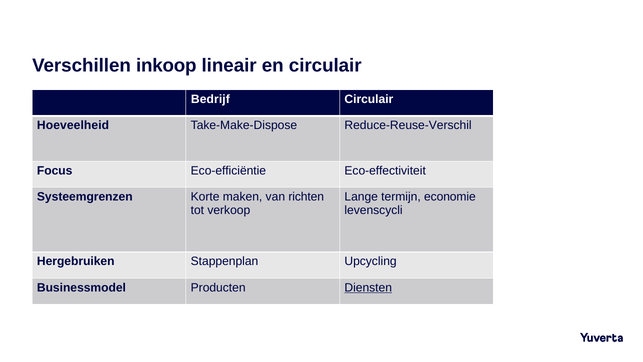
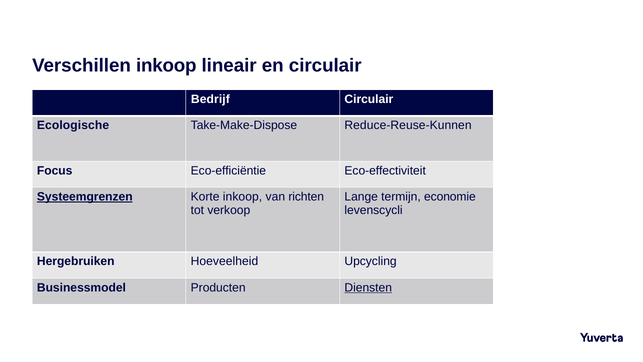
Hoeveelheid: Hoeveelheid -> Ecologische
Reduce-Reuse-Verschil: Reduce-Reuse-Verschil -> Reduce-Reuse-Kunnen
Systeemgrenzen underline: none -> present
Korte maken: maken -> inkoop
Stappenplan: Stappenplan -> Hoeveelheid
